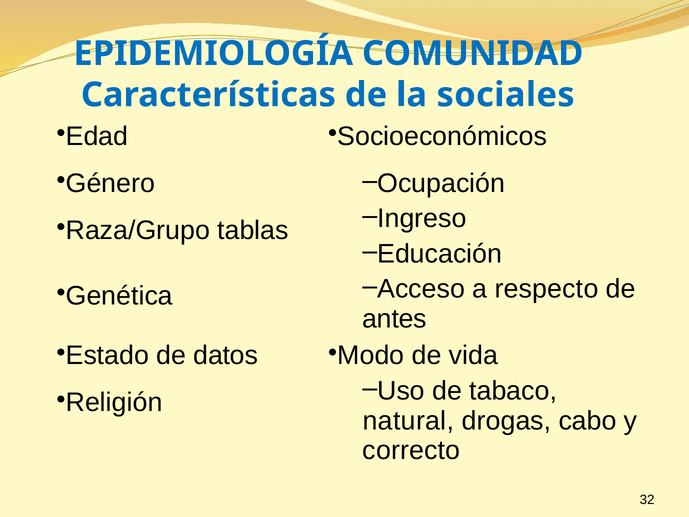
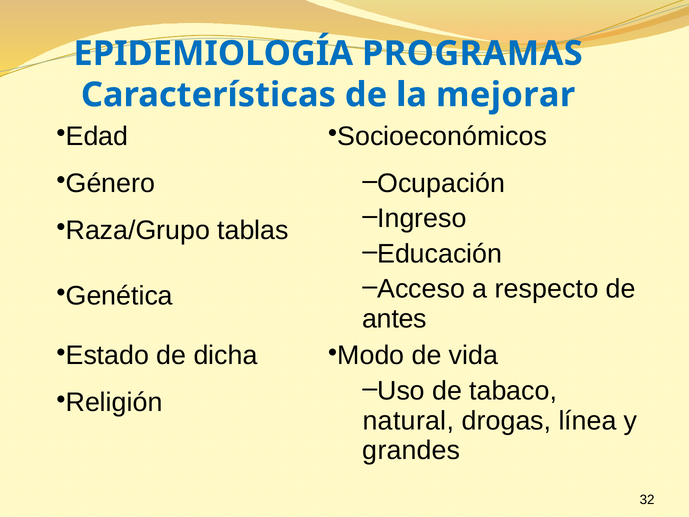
COMUNIDAD: COMUNIDAD -> PROGRAMAS
sociales: sociales -> mejorar
datos: datos -> dicha
cabo: cabo -> línea
correcto: correcto -> grandes
